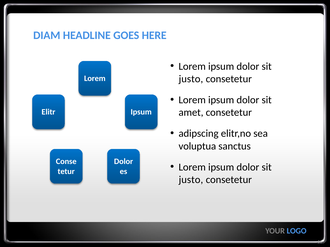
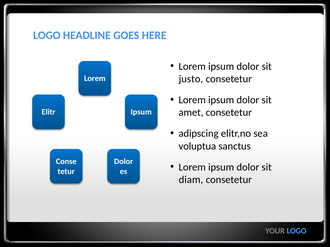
DIAM at (47, 35): DIAM -> LOGO
justo at (191, 180): justo -> diam
